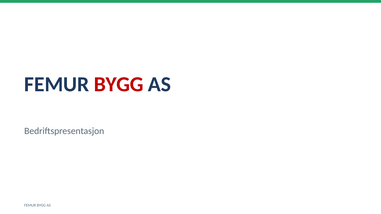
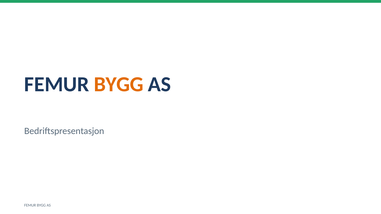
BYGG at (119, 85) colour: red -> orange
